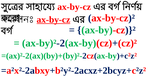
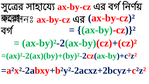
ax-by-cz at (53, 20) underline: present -> none
